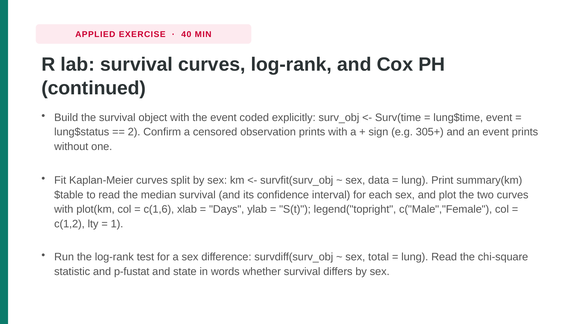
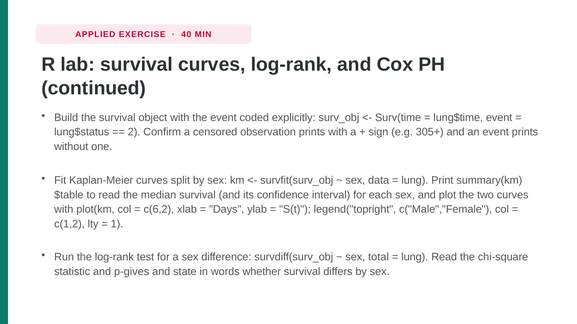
c(1,6: c(1,6 -> c(6,2
p-fustat: p-fustat -> p-gives
